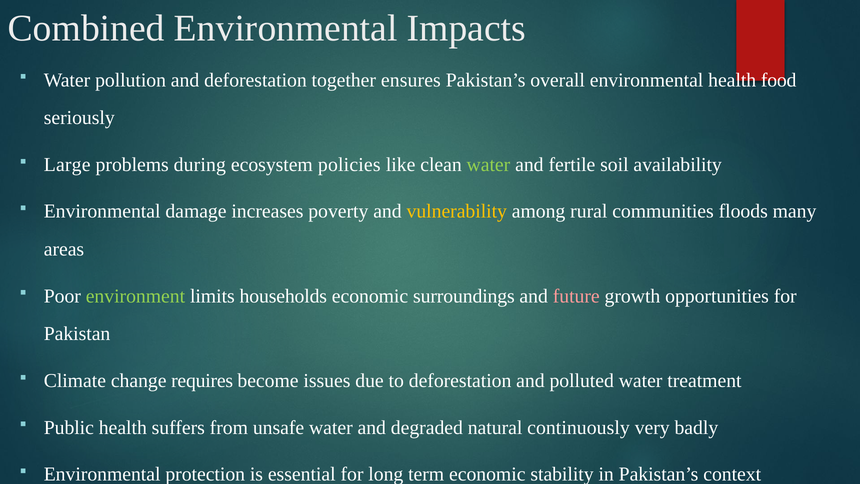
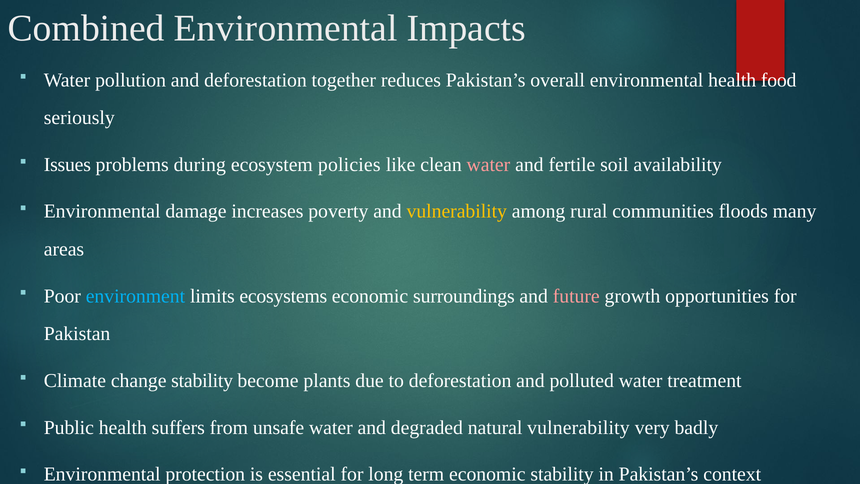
ensures: ensures -> reduces
Large: Large -> Issues
water at (488, 165) colour: light green -> pink
environment colour: light green -> light blue
households: households -> ecosystems
change requires: requires -> stability
issues: issues -> plants
natural continuously: continuously -> vulnerability
